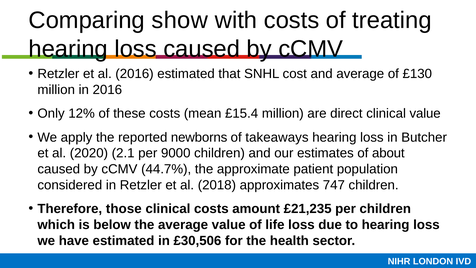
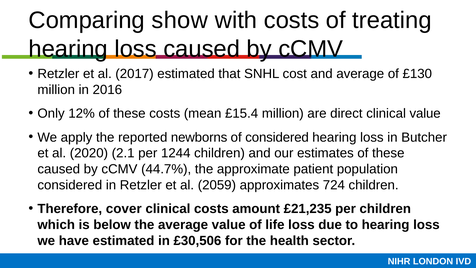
al 2016: 2016 -> 2017
of takeaways: takeaways -> considered
9000: 9000 -> 1244
estimates of about: about -> these
2018: 2018 -> 2059
747: 747 -> 724
those: those -> cover
